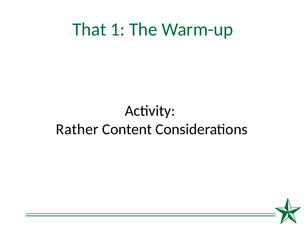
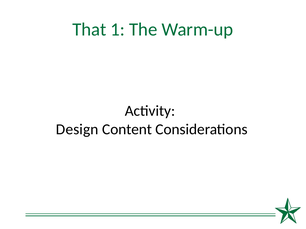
Rather: Rather -> Design
